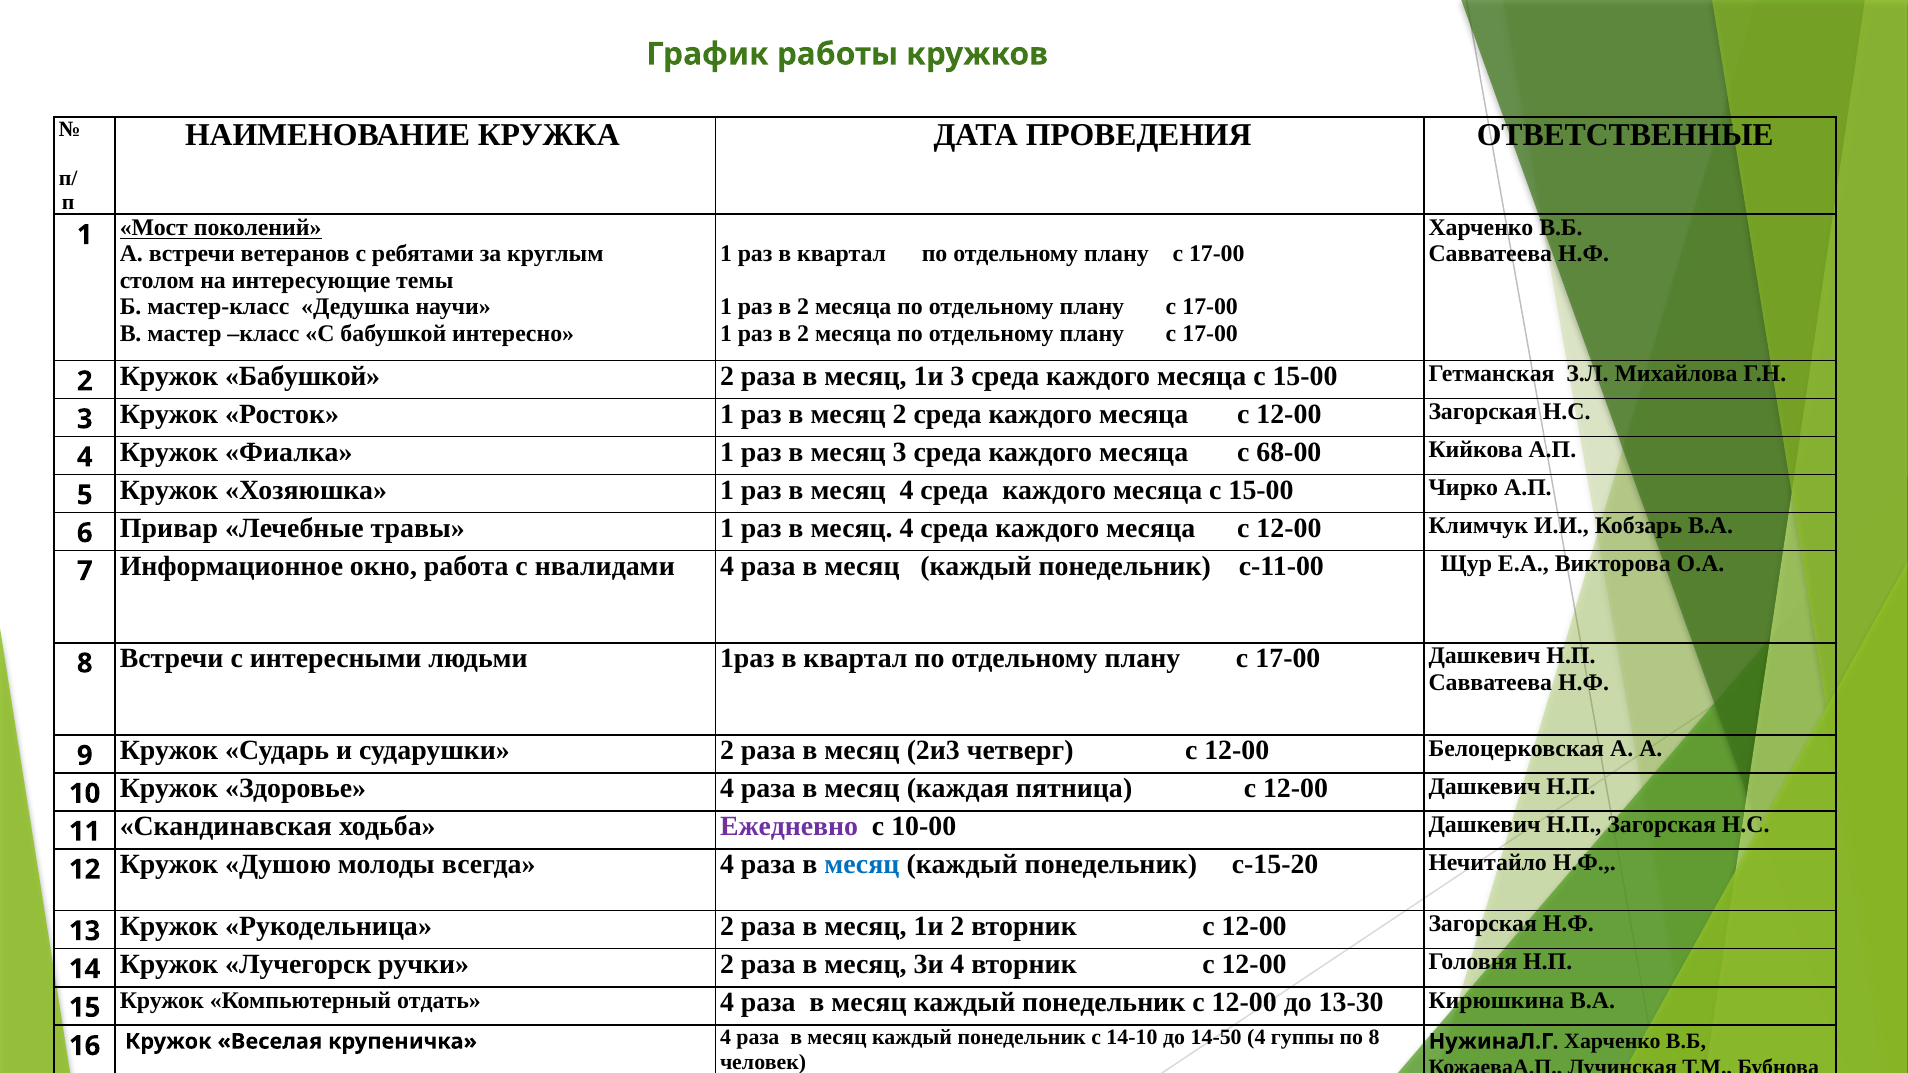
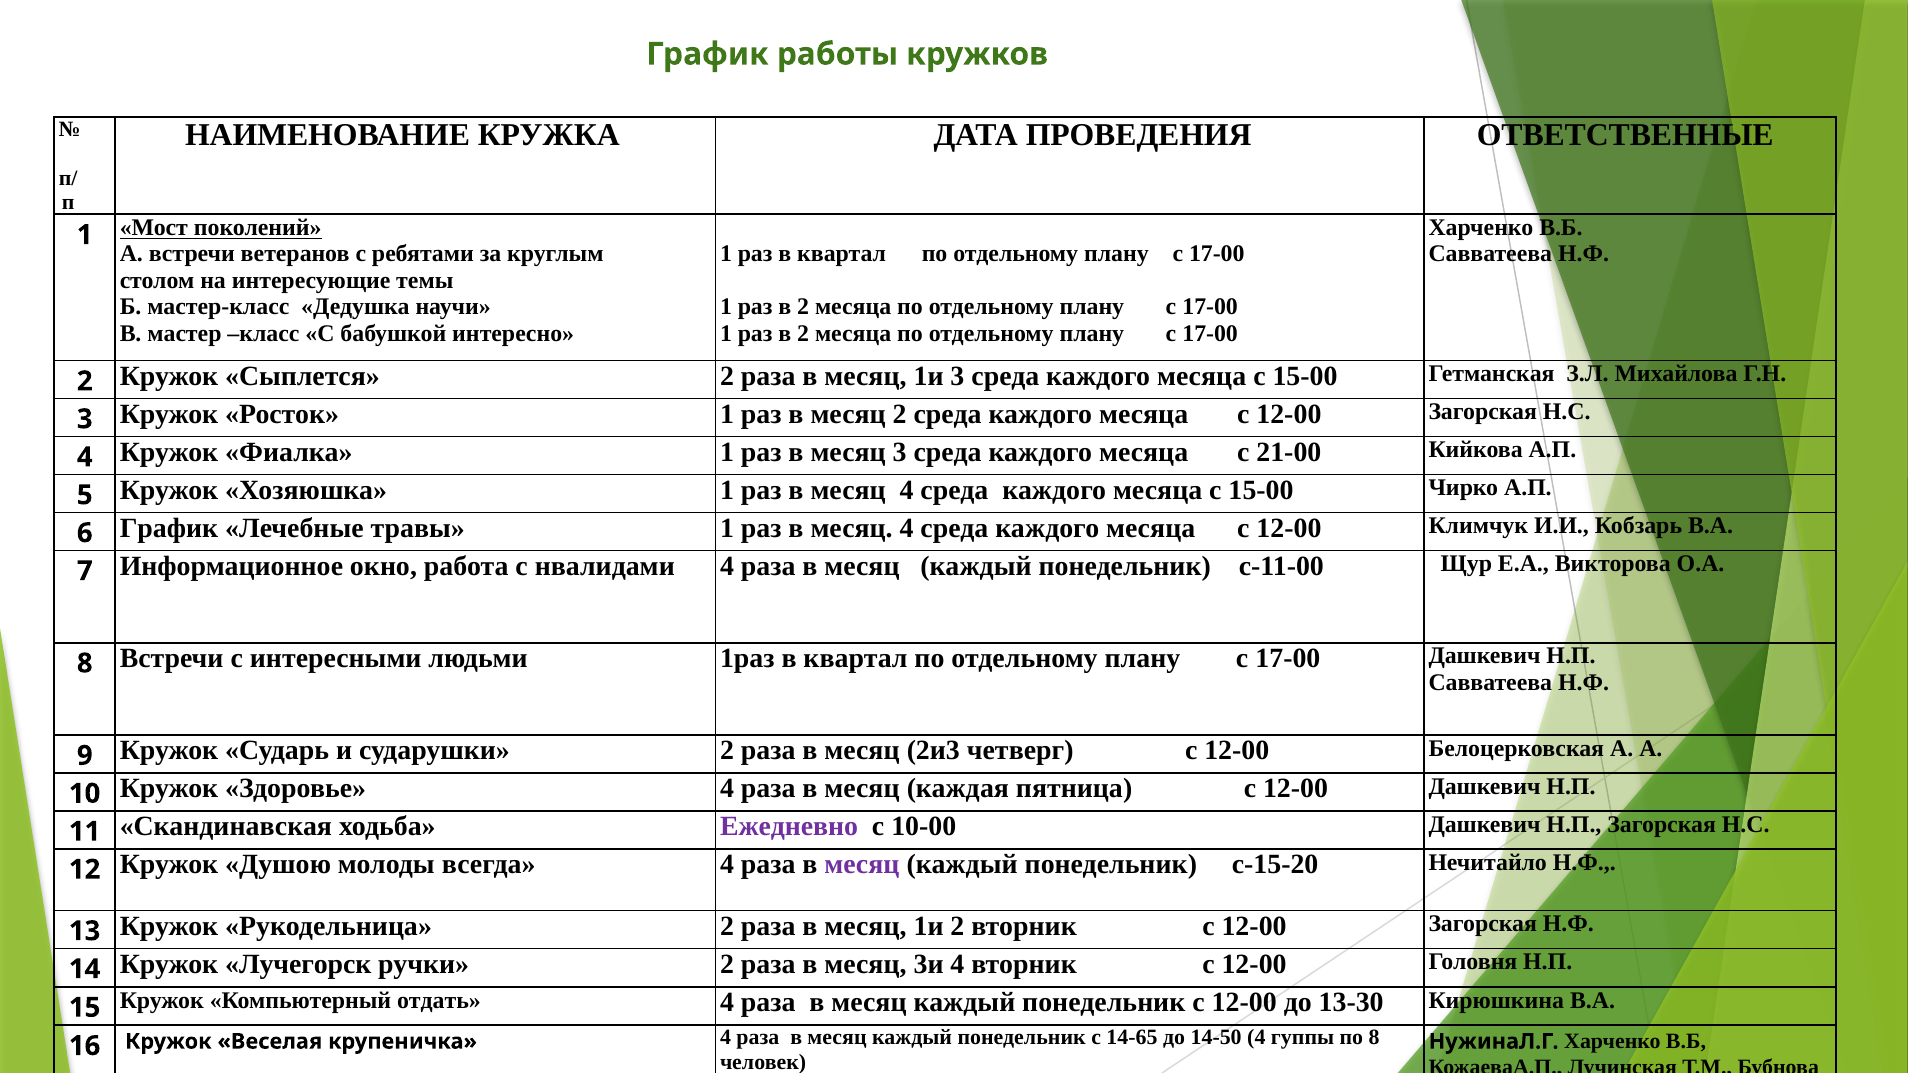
Кружок Бабушкой: Бабушкой -> Сыплется
68-00: 68-00 -> 21-00
6 Привар: Привар -> График
месяц at (862, 865) colour: blue -> purple
14-10: 14-10 -> 14-65
